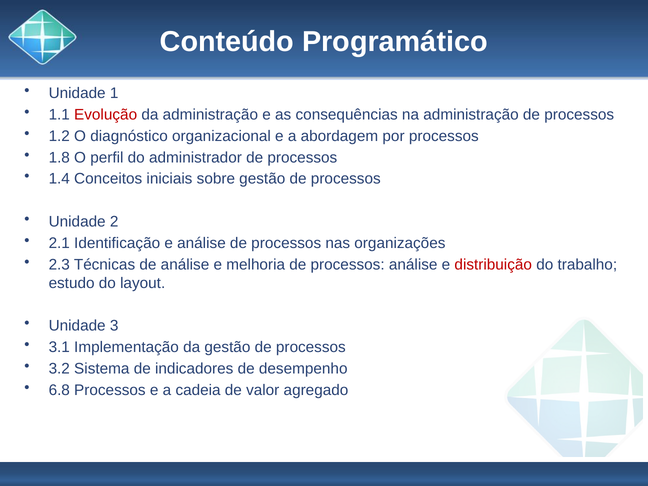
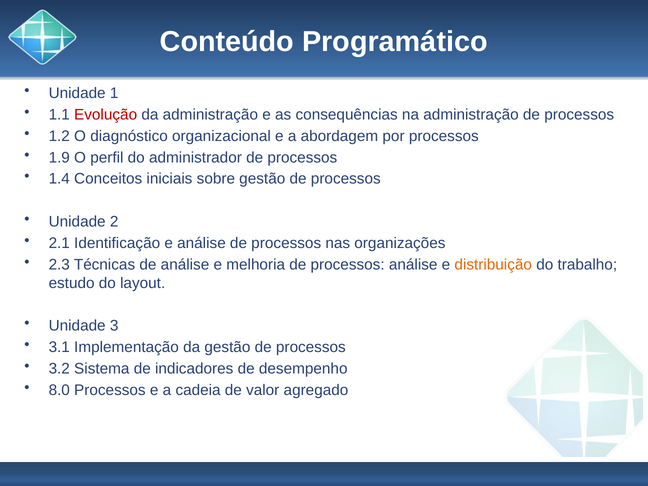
1.8: 1.8 -> 1.9
distribuição colour: red -> orange
6.8: 6.8 -> 8.0
